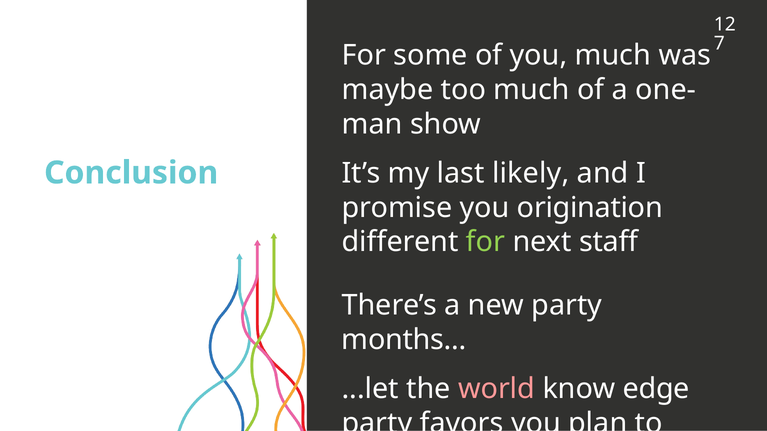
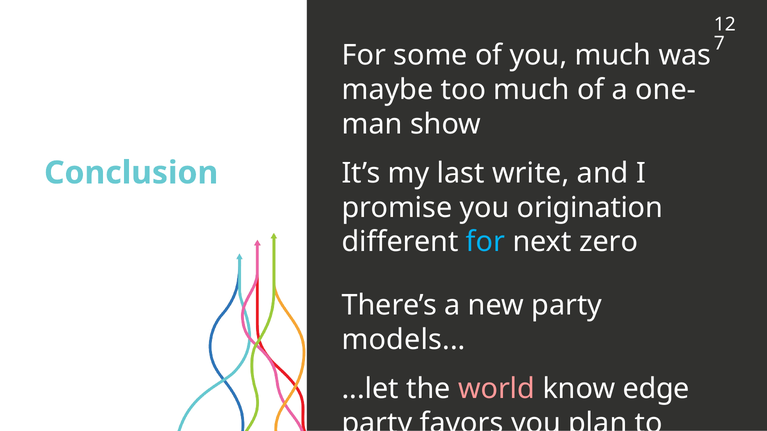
likely: likely -> write
for at (485, 242) colour: light green -> light blue
staff: staff -> zero
months: months -> models
